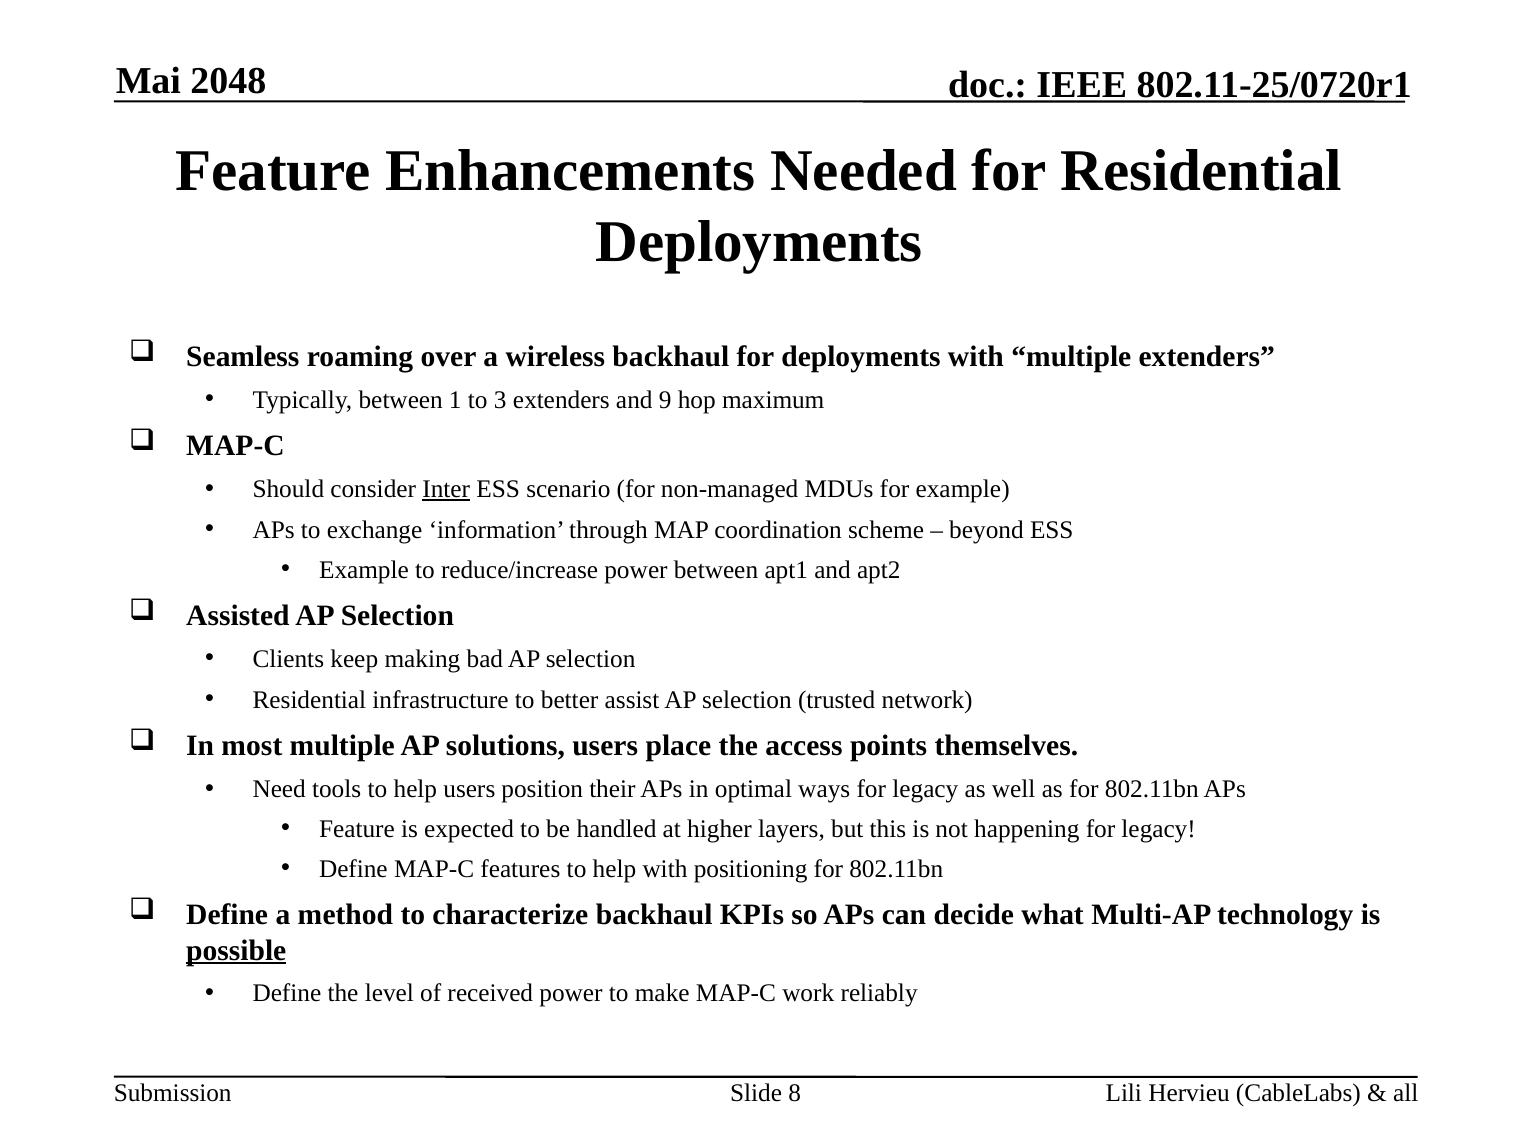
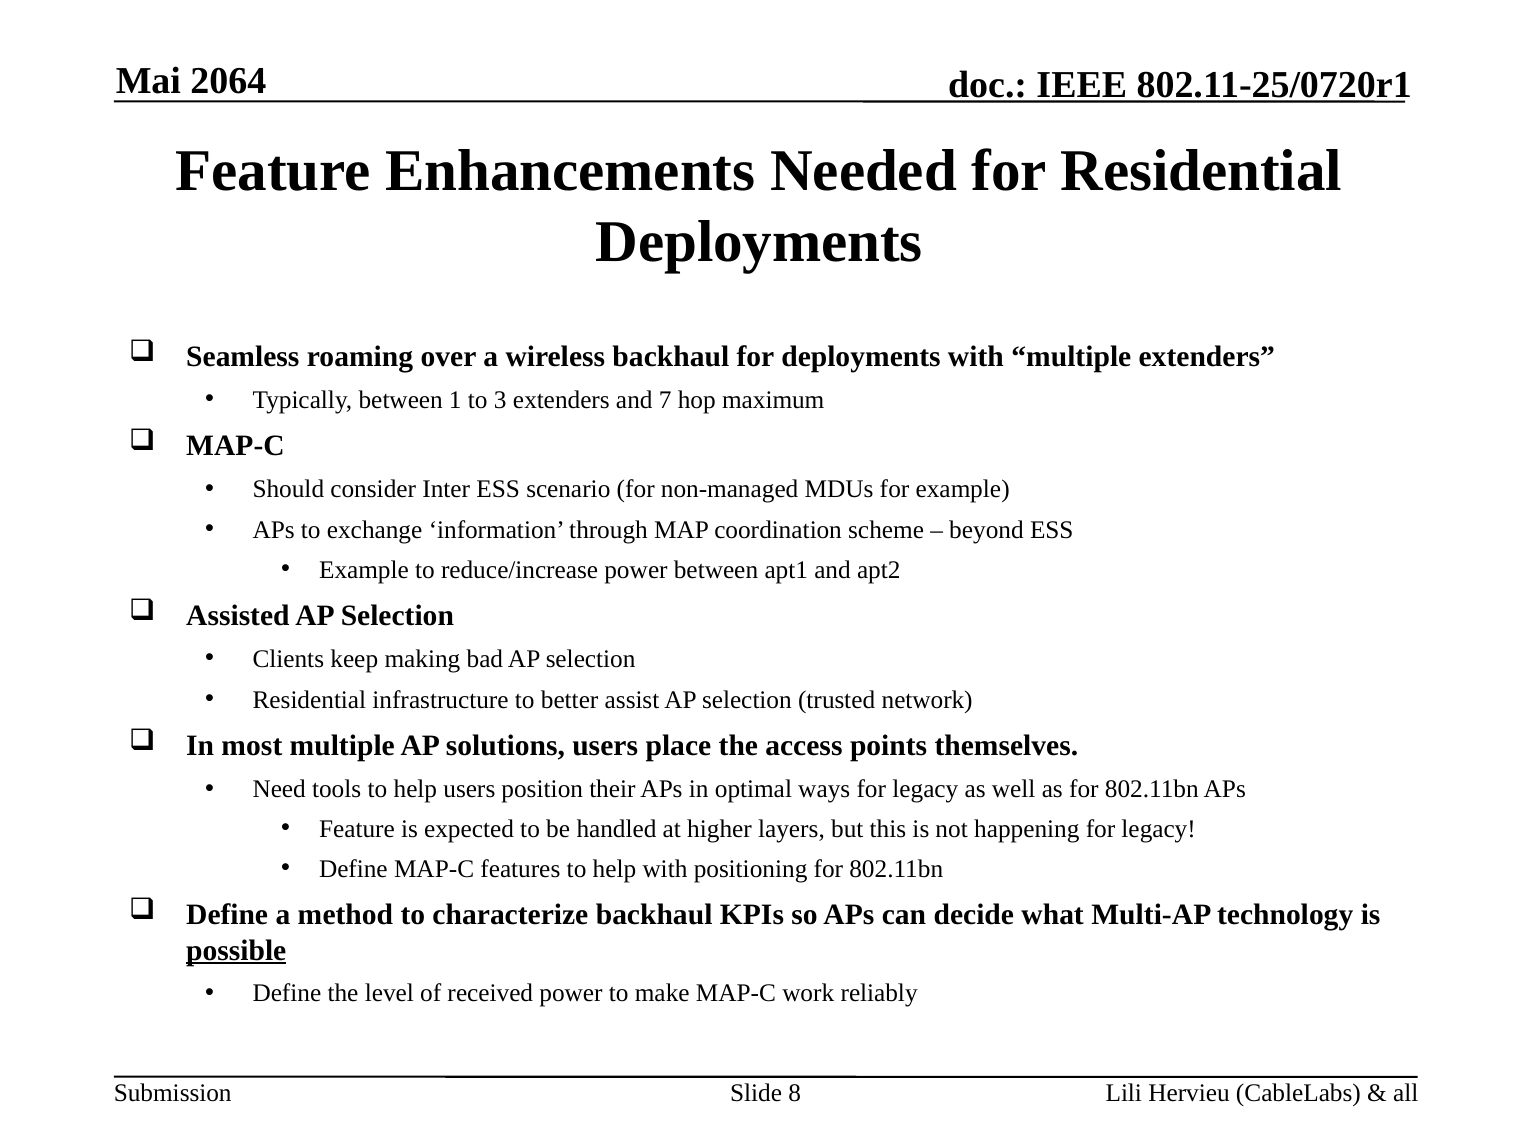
2048: 2048 -> 2064
9: 9 -> 7
Inter underline: present -> none
